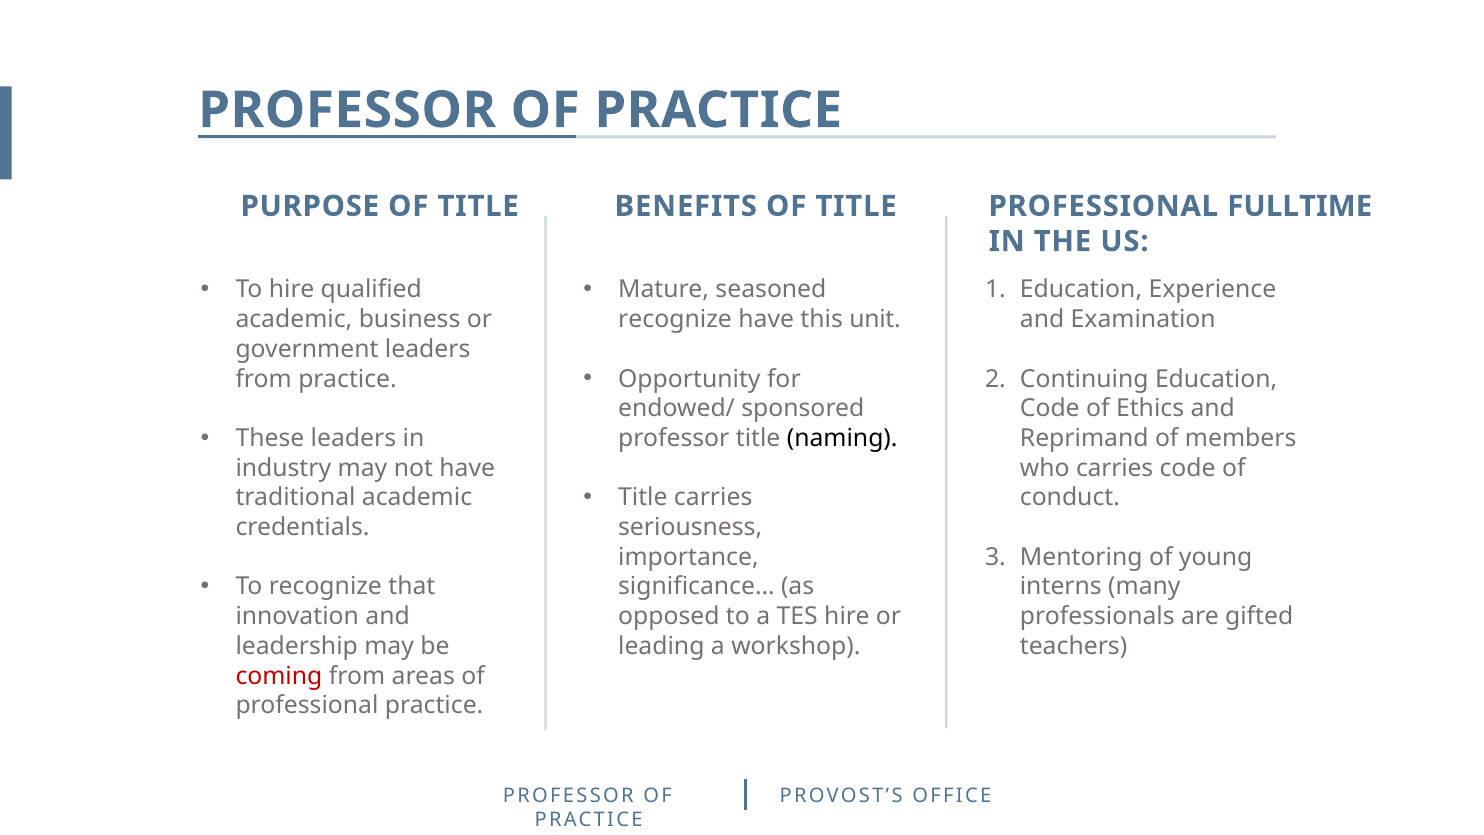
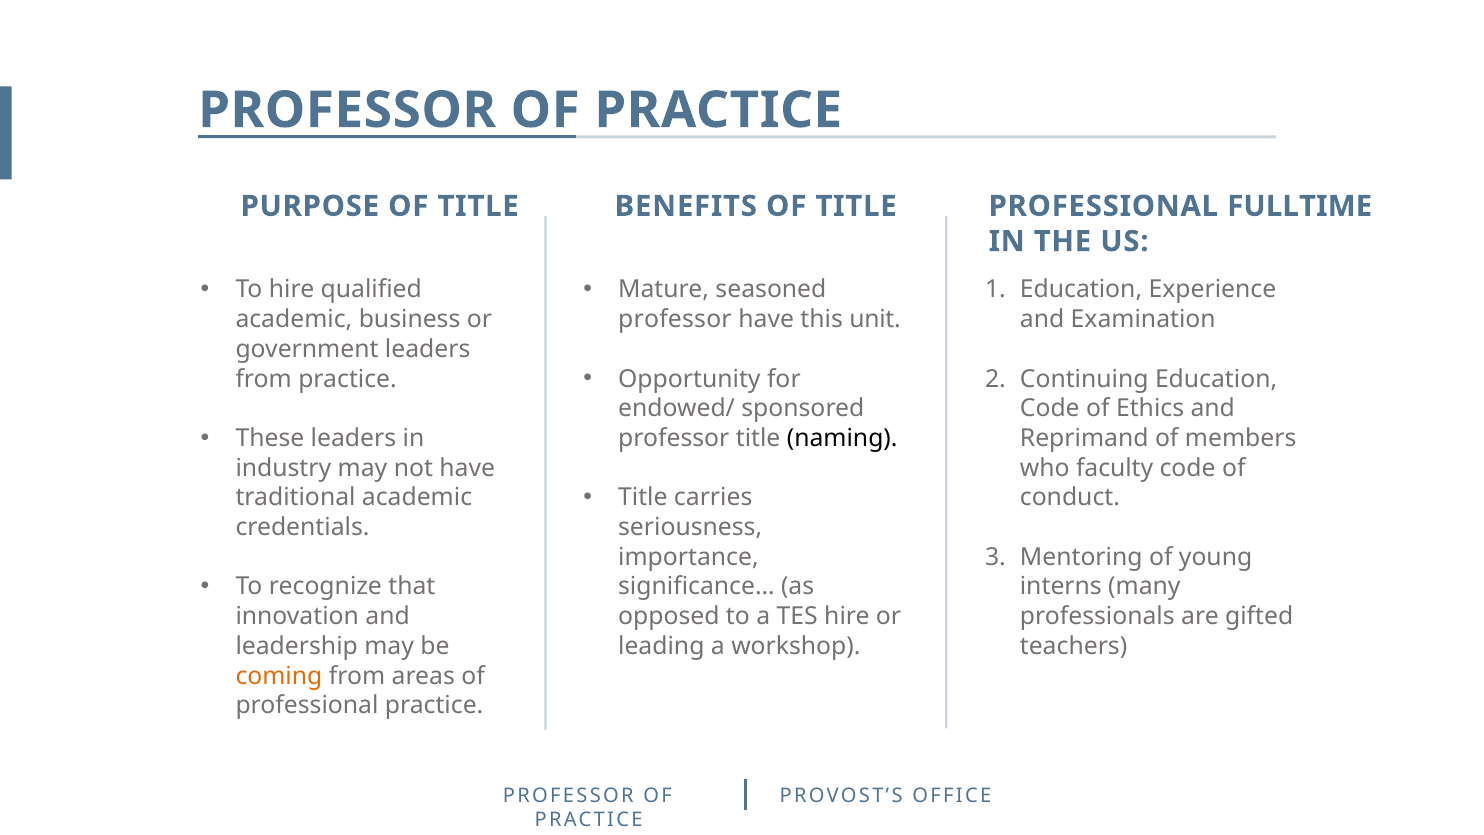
recognize at (675, 319): recognize -> professor
who carries: carries -> faculty
coming colour: red -> orange
